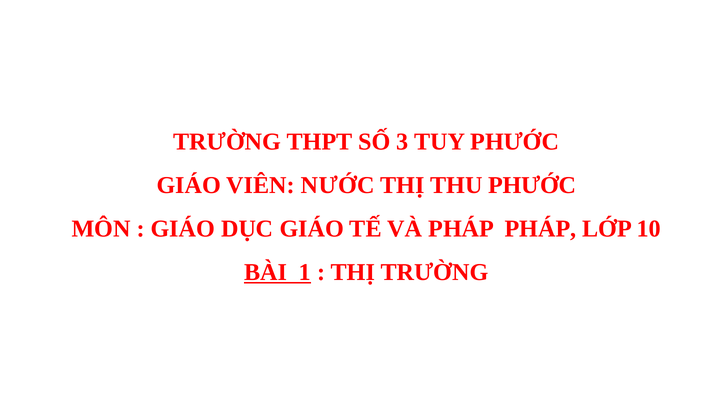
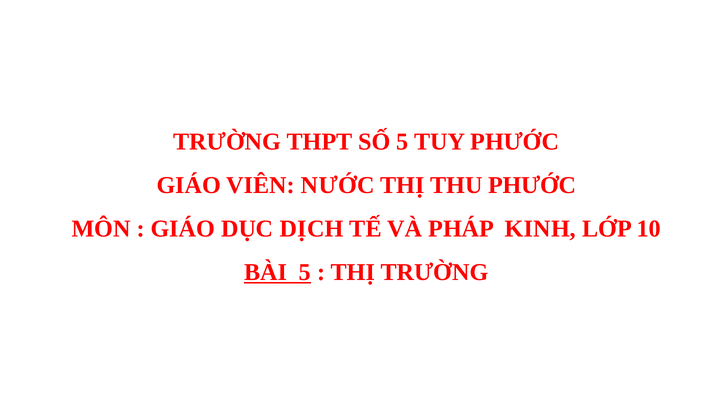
SỐ 3: 3 -> 5
DỤC GIÁO: GIÁO -> DỊCH
PHÁP PHÁP: PHÁP -> KINH
BÀI 1: 1 -> 5
